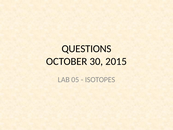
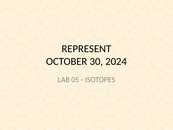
QUESTIONS: QUESTIONS -> REPRESENT
2015: 2015 -> 2024
